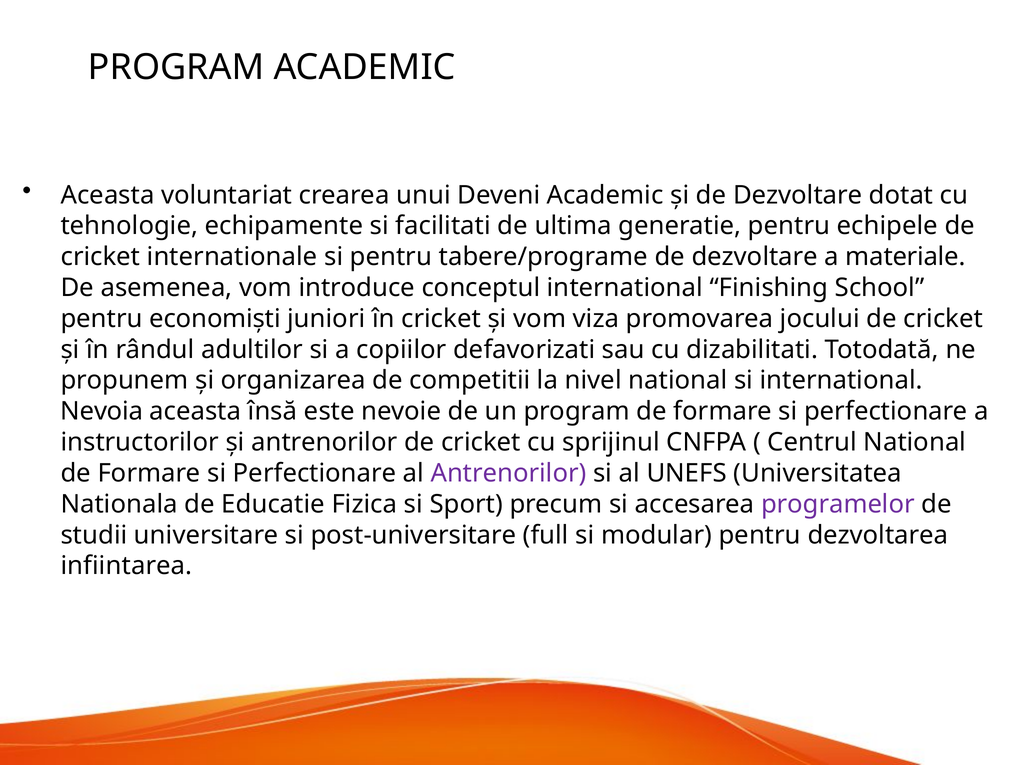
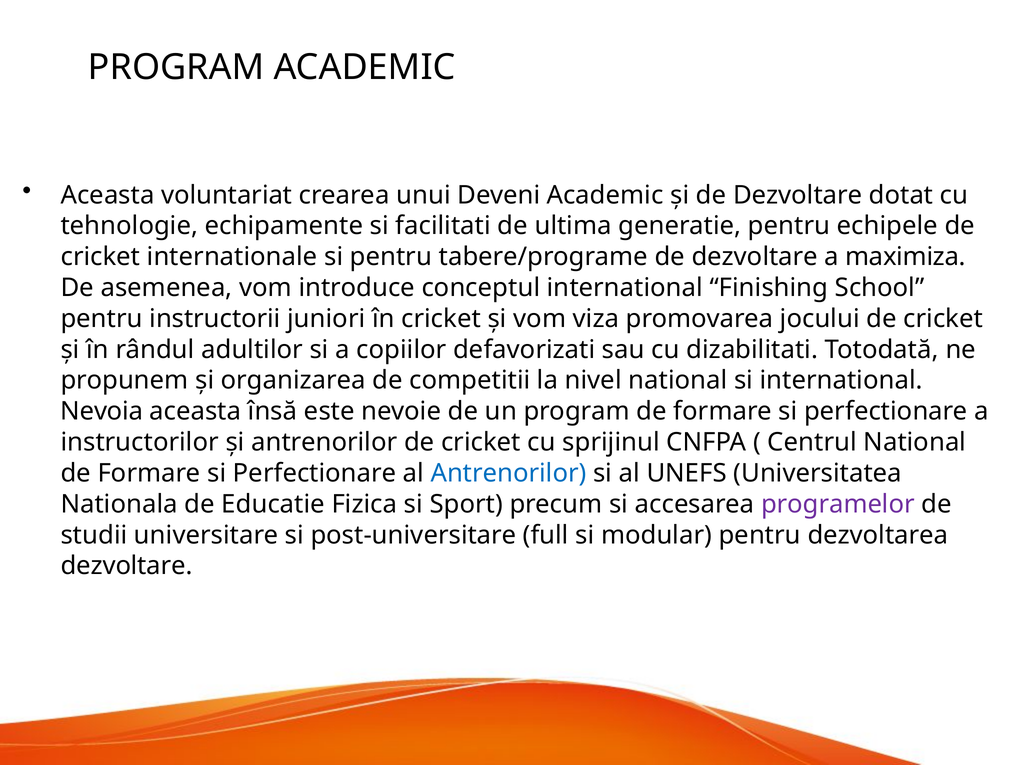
materiale: materiale -> maximiza
economiști: economiști -> instructorii
Antrenorilor at (508, 473) colour: purple -> blue
infiintarea at (126, 566): infiintarea -> dezvoltare
